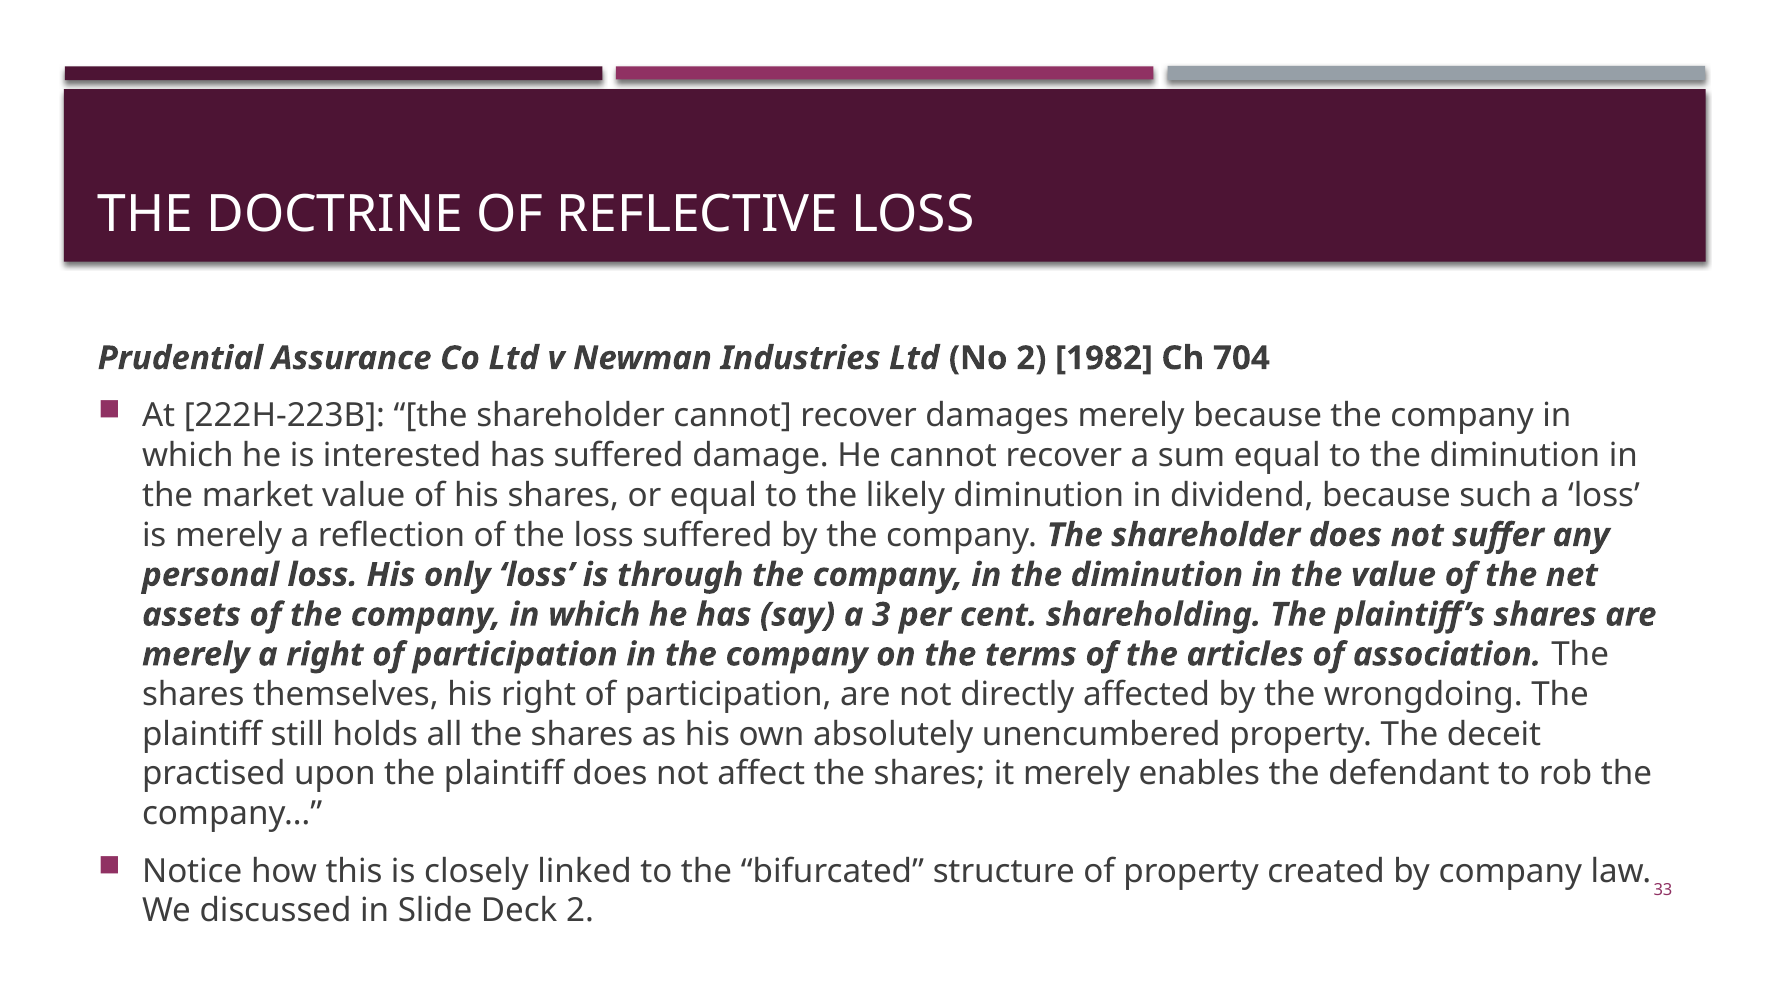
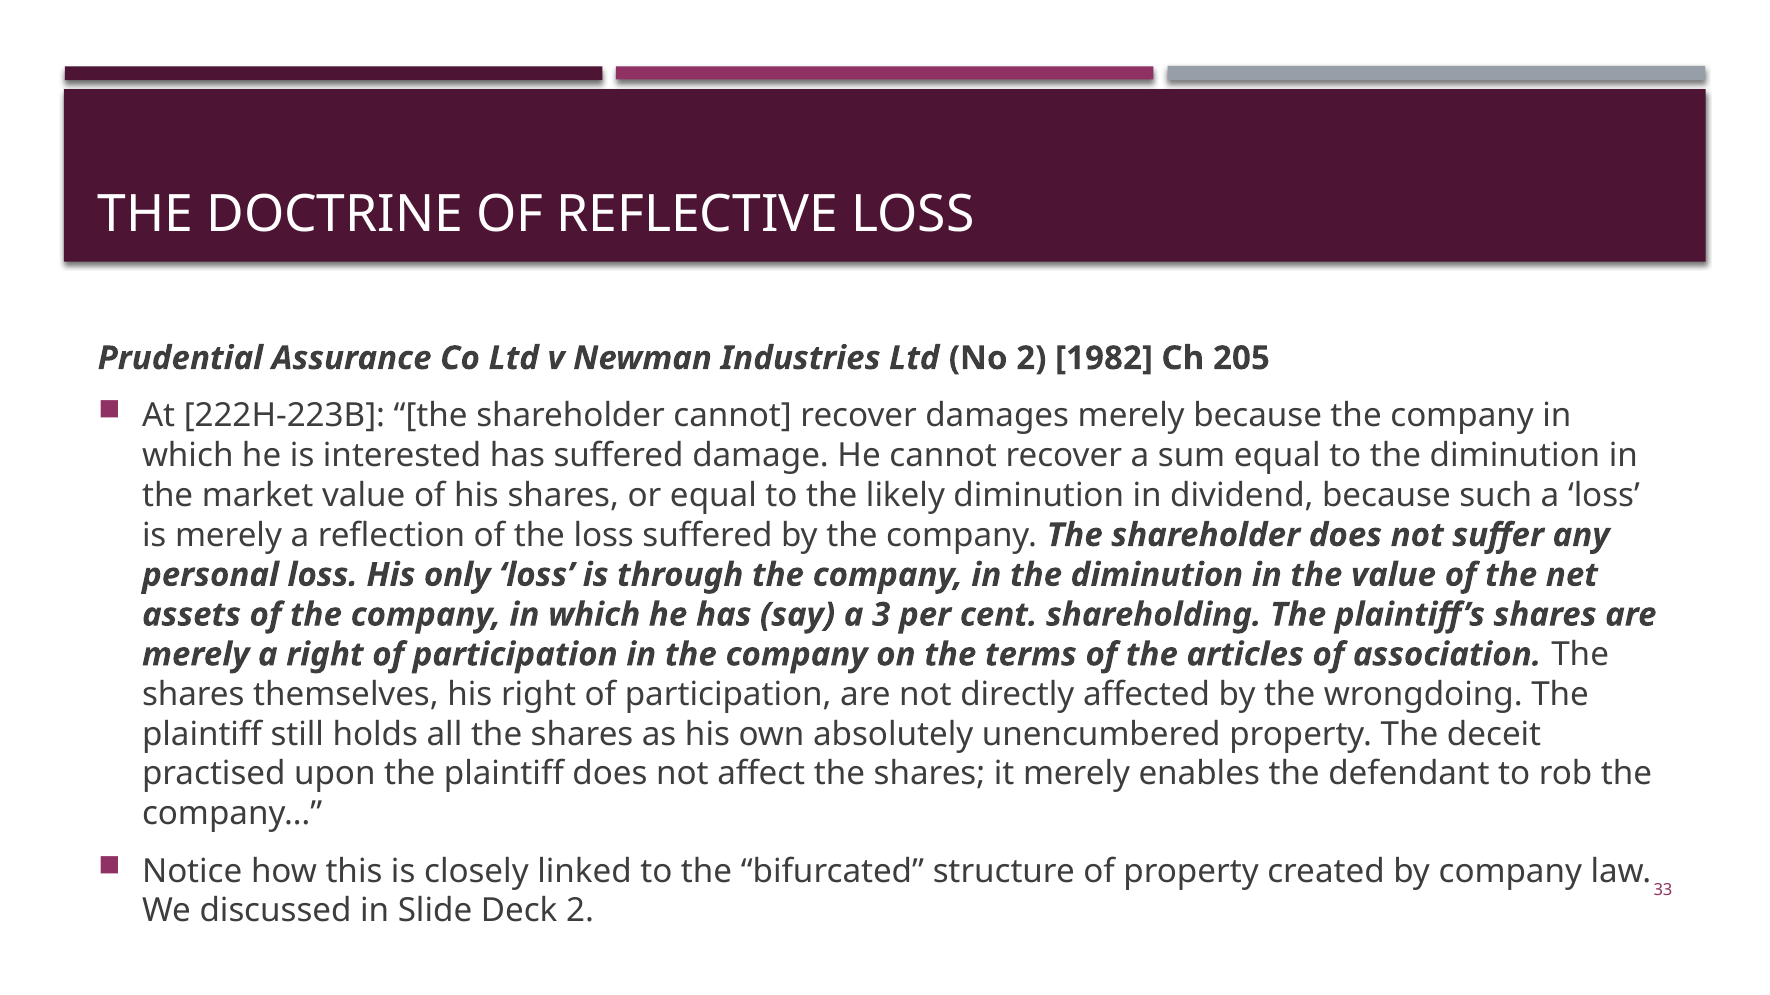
704: 704 -> 205
